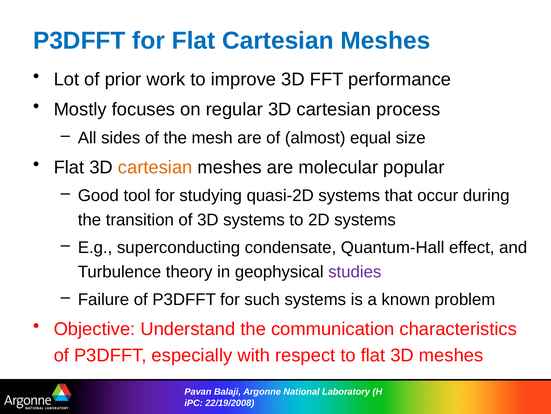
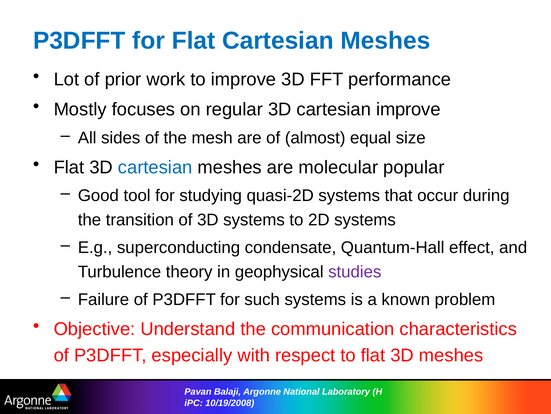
cartesian process: process -> improve
cartesian at (155, 167) colour: orange -> blue
22/19/2008: 22/19/2008 -> 10/19/2008
